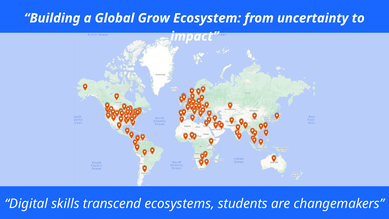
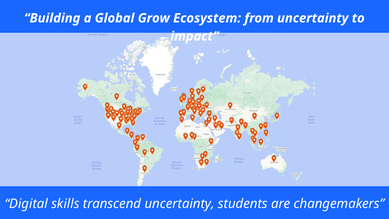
transcend ecosystems: ecosystems -> uncertainty
